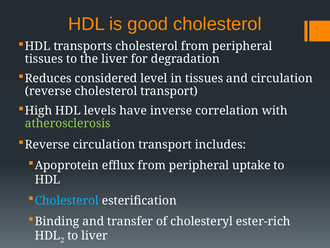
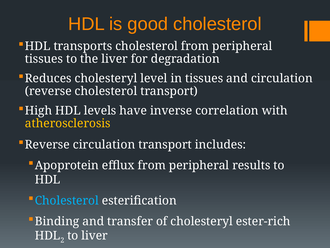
Reduces considered: considered -> cholesteryl
atherosclerosis colour: light green -> yellow
uptake: uptake -> results
